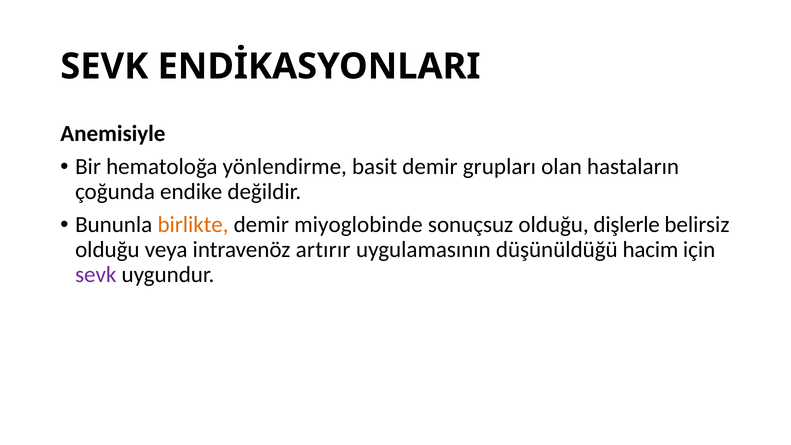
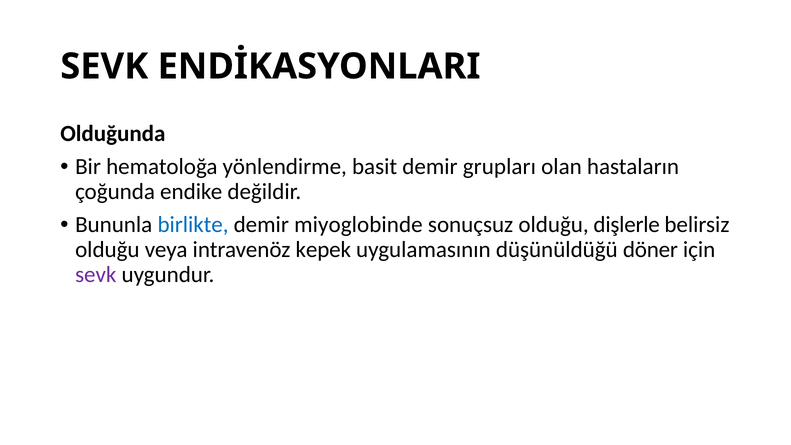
Anemisiyle: Anemisiyle -> Olduğunda
birlikte colour: orange -> blue
artırır: artırır -> kepek
hacim: hacim -> döner
